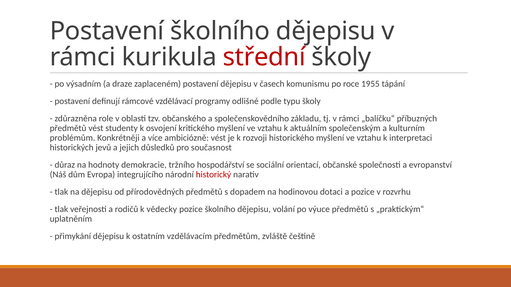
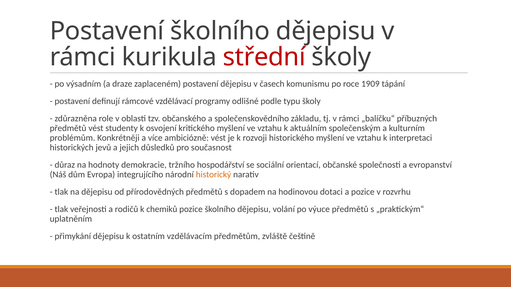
1955: 1955 -> 1909
historický colour: red -> orange
vědecky: vědecky -> chemiků
